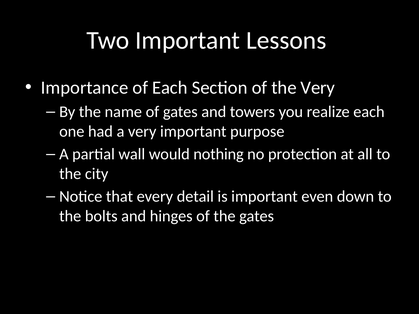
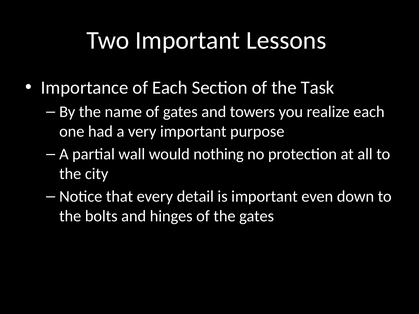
the Very: Very -> Task
